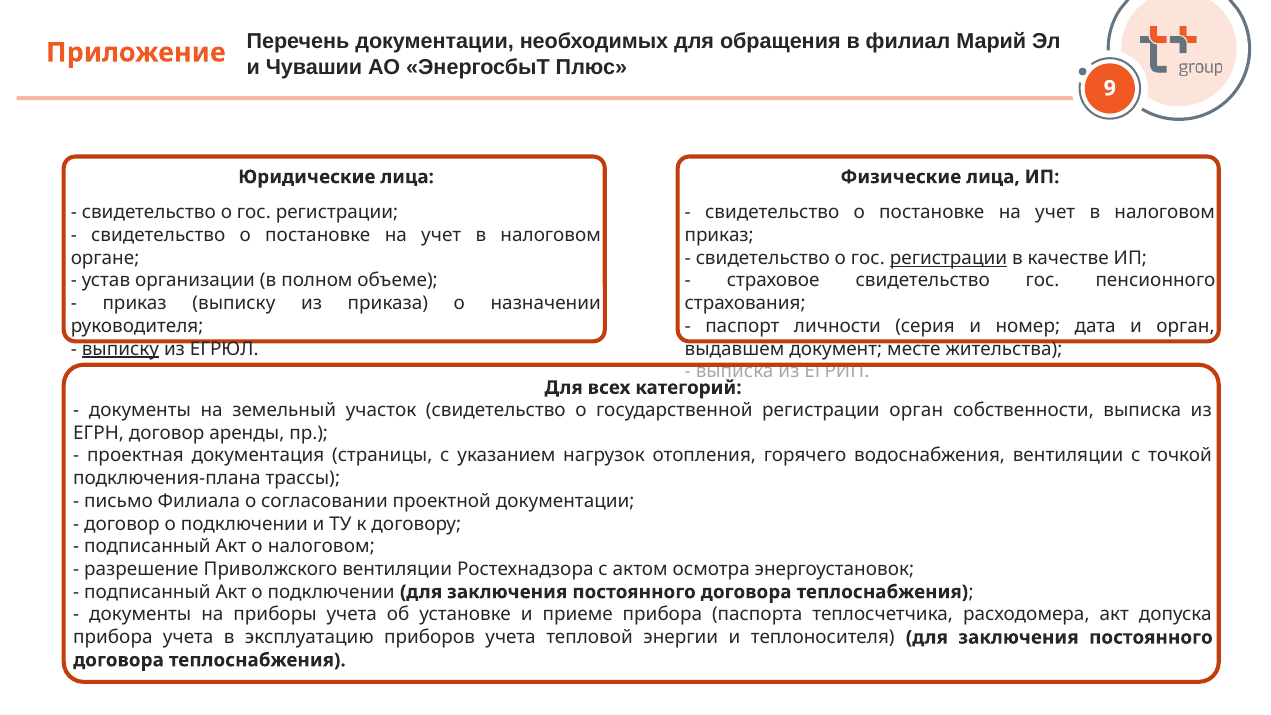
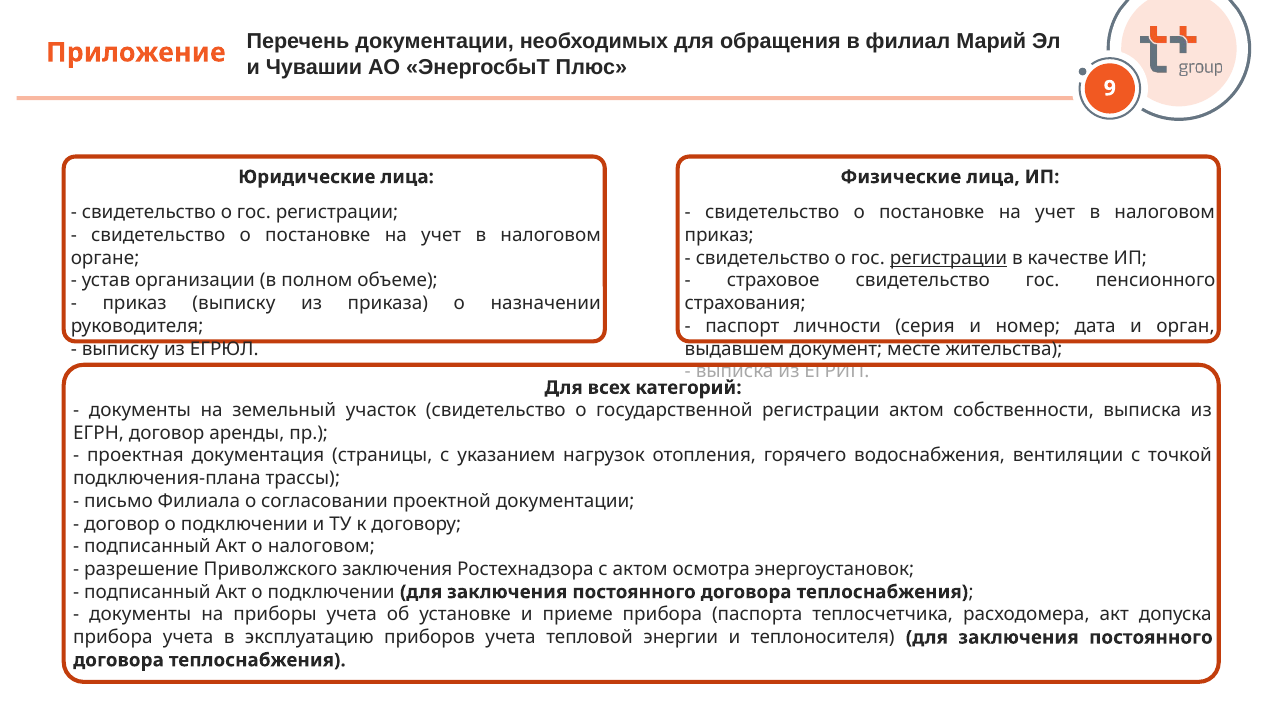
выписку at (120, 349) underline: present -> none
регистрации орган: орган -> актом
Приволжского вентиляции: вентиляции -> заключения
